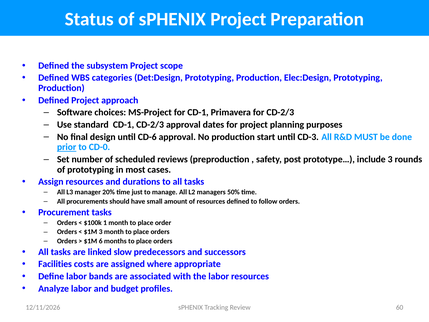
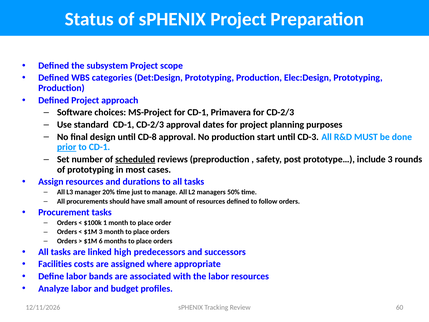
CD-6: CD-6 -> CD-8
to CD-0: CD-0 -> CD-1
scheduled underline: none -> present
slow: slow -> high
